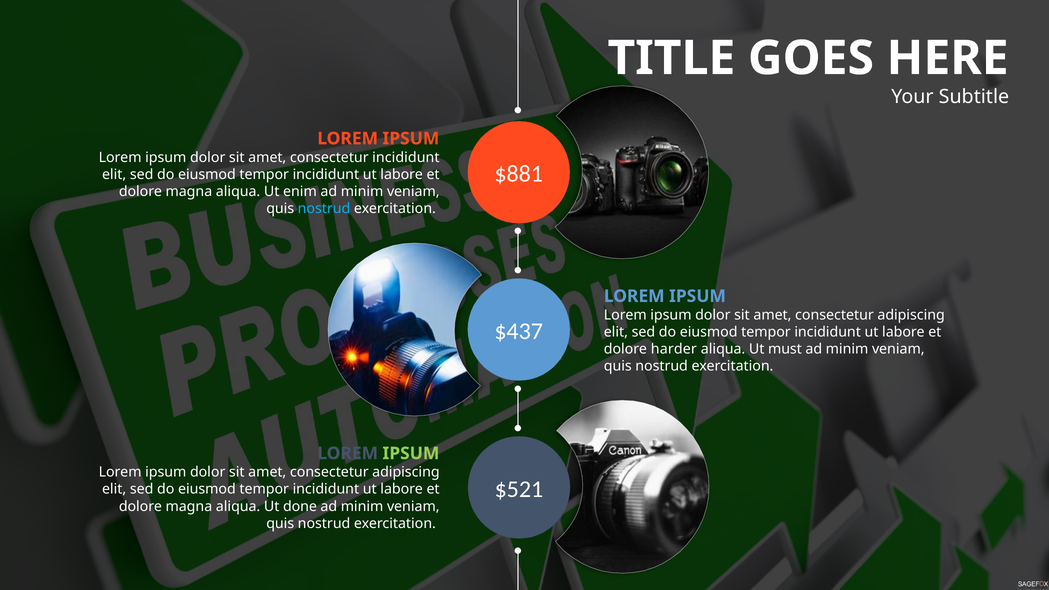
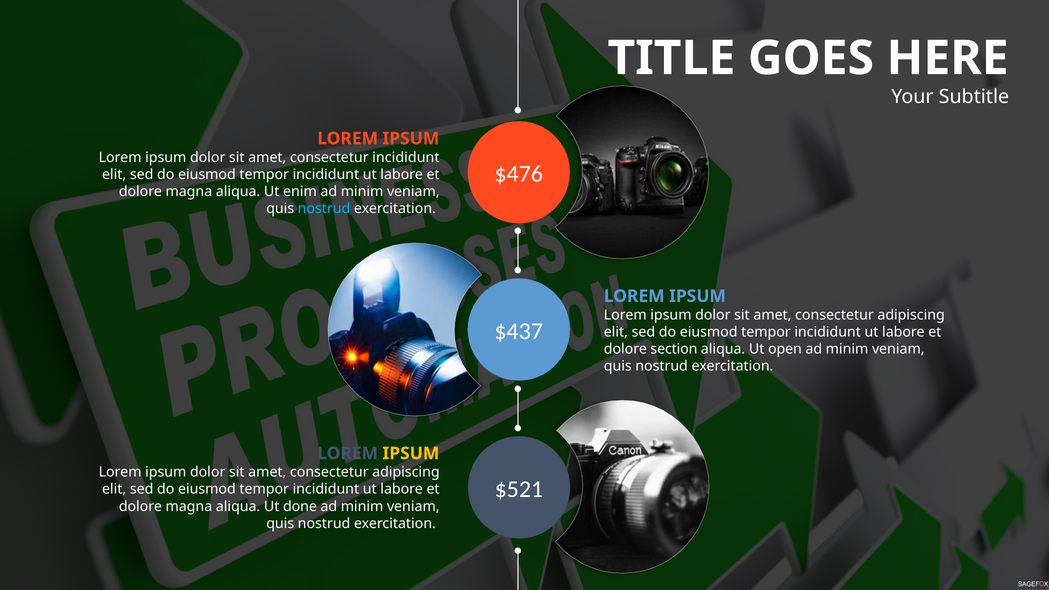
$881: $881 -> $476
harder: harder -> section
must: must -> open
IPSUM at (411, 453) colour: light green -> yellow
